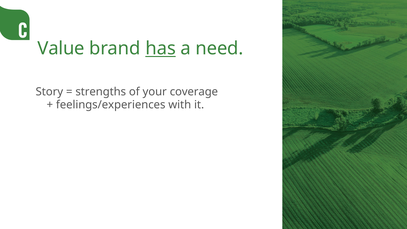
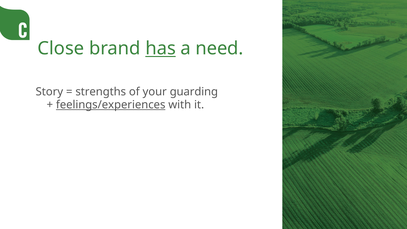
Value: Value -> Close
coverage: coverage -> guarding
feelings/experiences underline: none -> present
